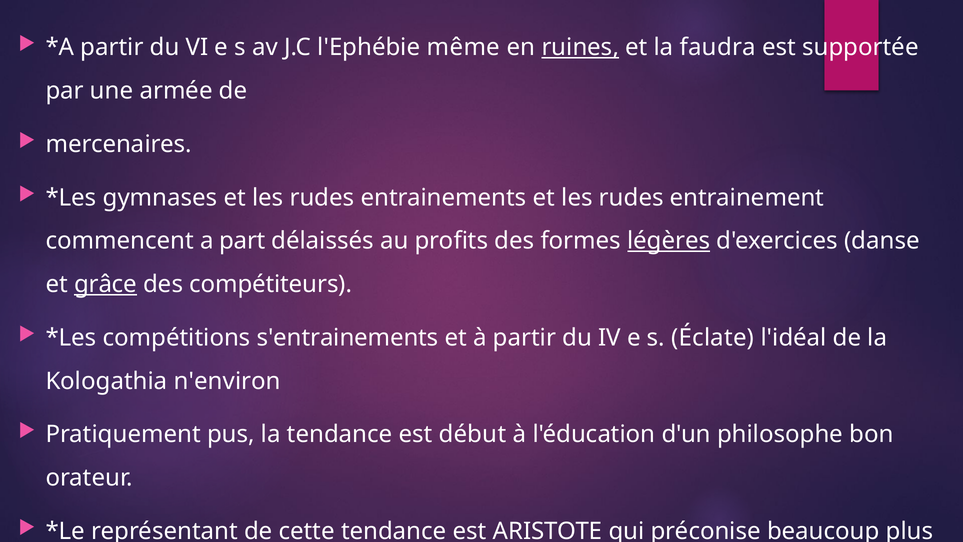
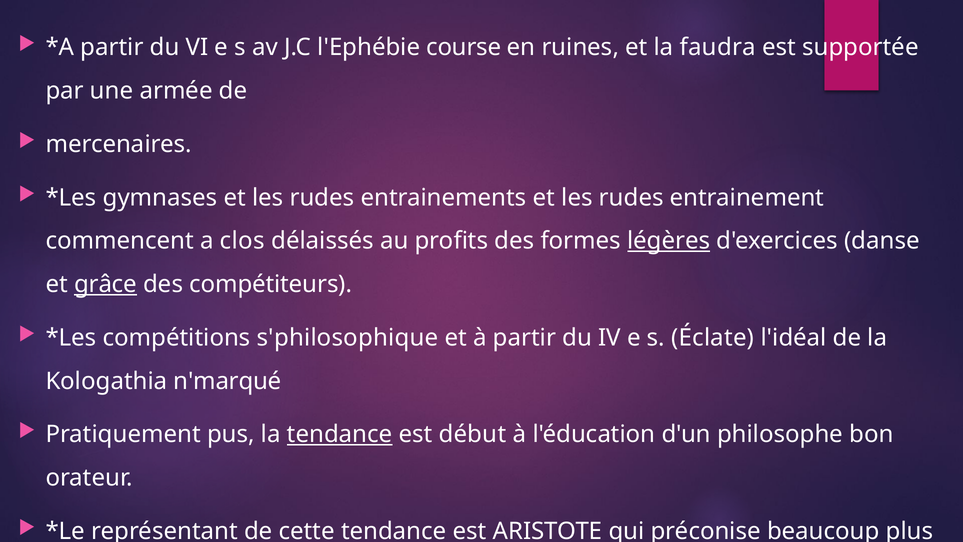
même: même -> course
ruines underline: present -> none
part: part -> clos
s'entrainements: s'entrainements -> s'philosophique
n'environ: n'environ -> n'marqué
tendance at (340, 434) underline: none -> present
